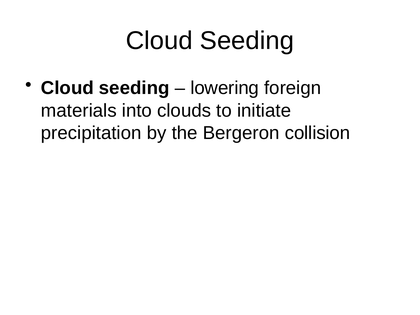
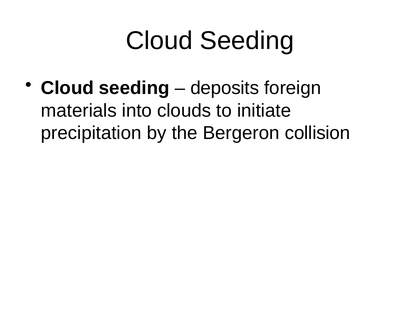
lowering: lowering -> deposits
